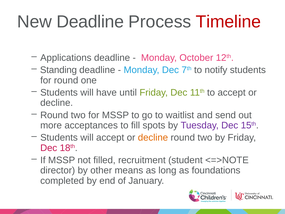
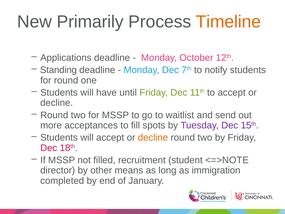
New Deadline: Deadline -> Primarily
Timeline colour: red -> orange
foundations: foundations -> immigration
